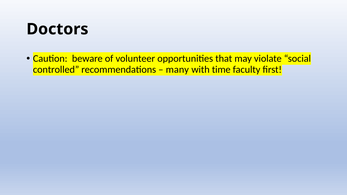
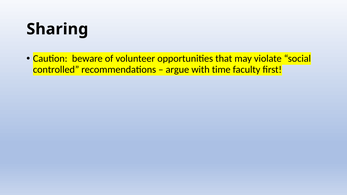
Doctors: Doctors -> Sharing
many: many -> argue
